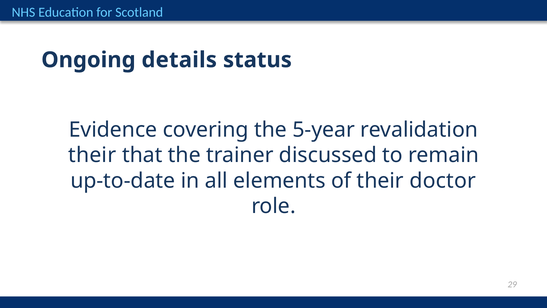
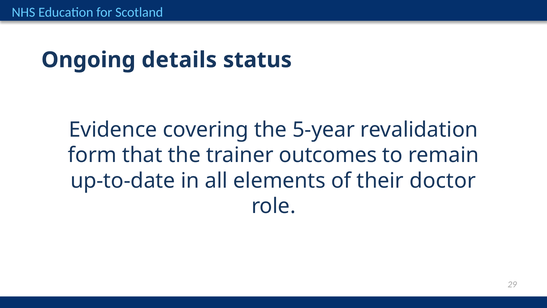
their at (92, 155): their -> form
discussed: discussed -> outcomes
